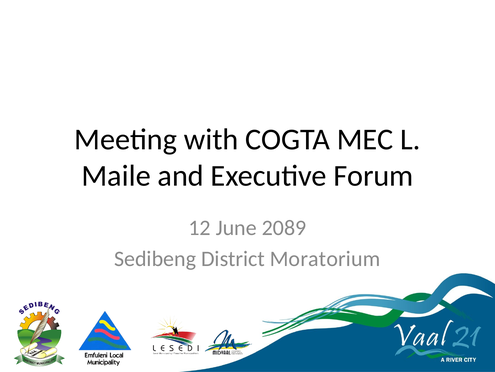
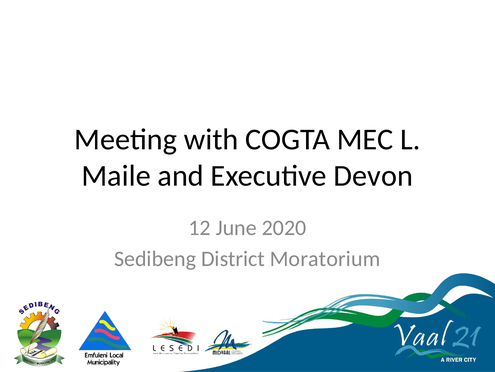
Forum: Forum -> Devon
2089: 2089 -> 2020
